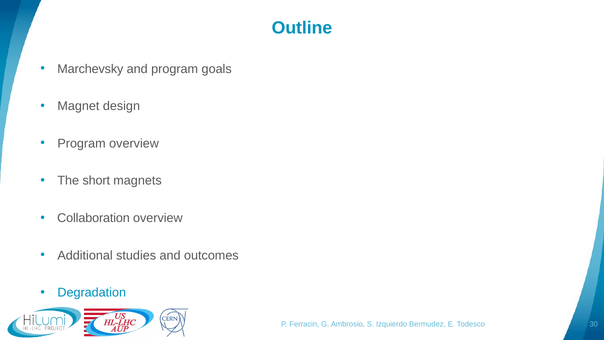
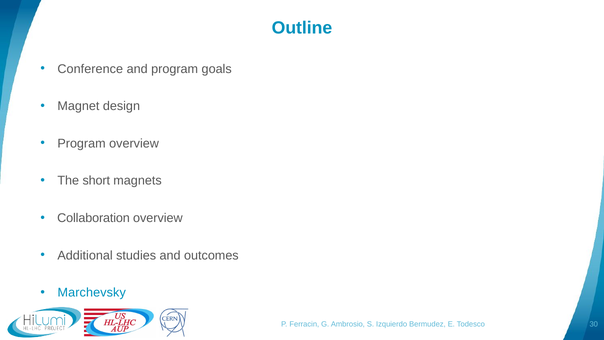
Marchevsky: Marchevsky -> Conference
Degradation: Degradation -> Marchevsky
